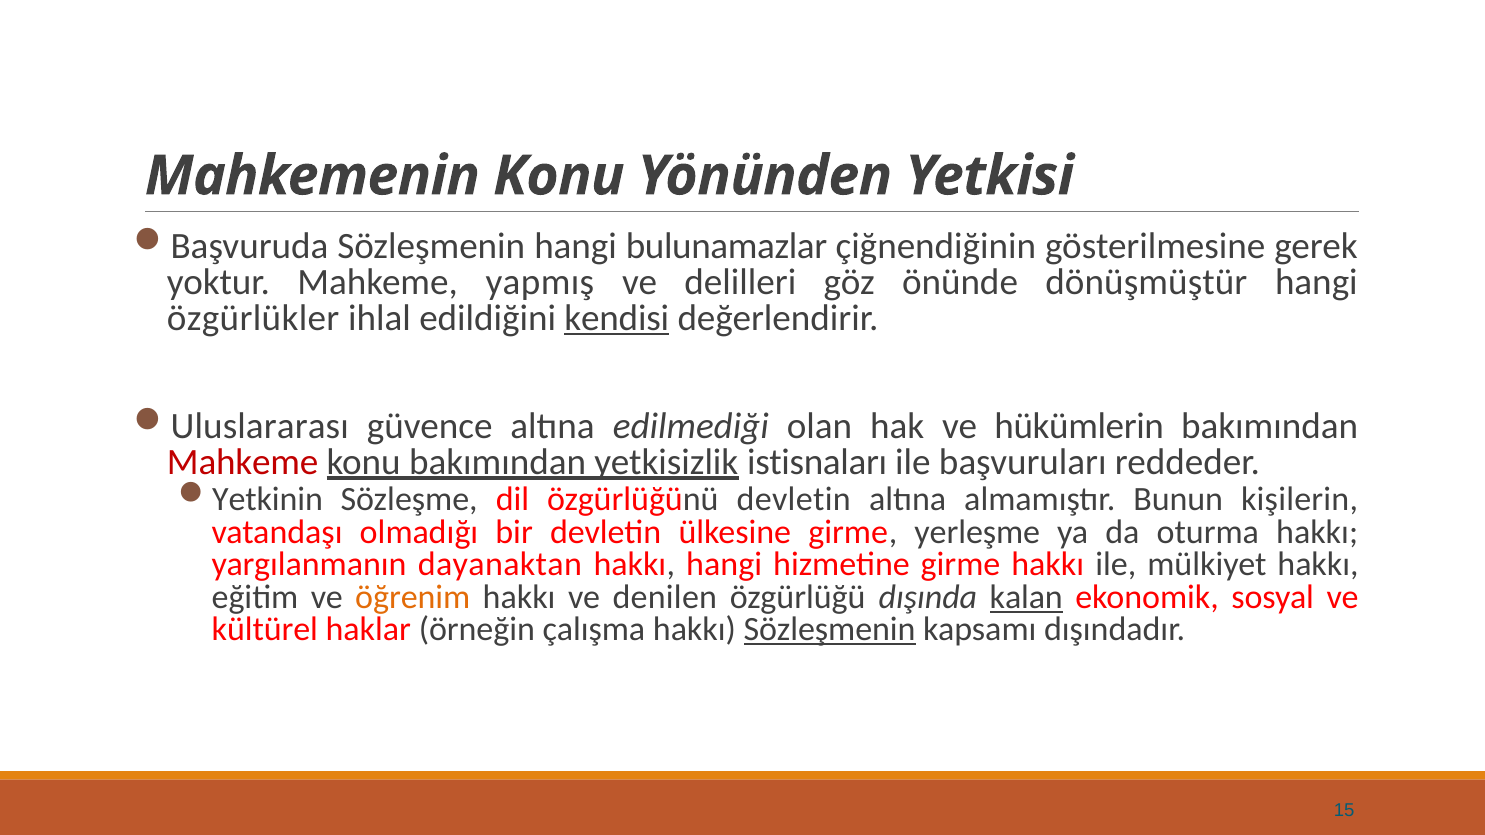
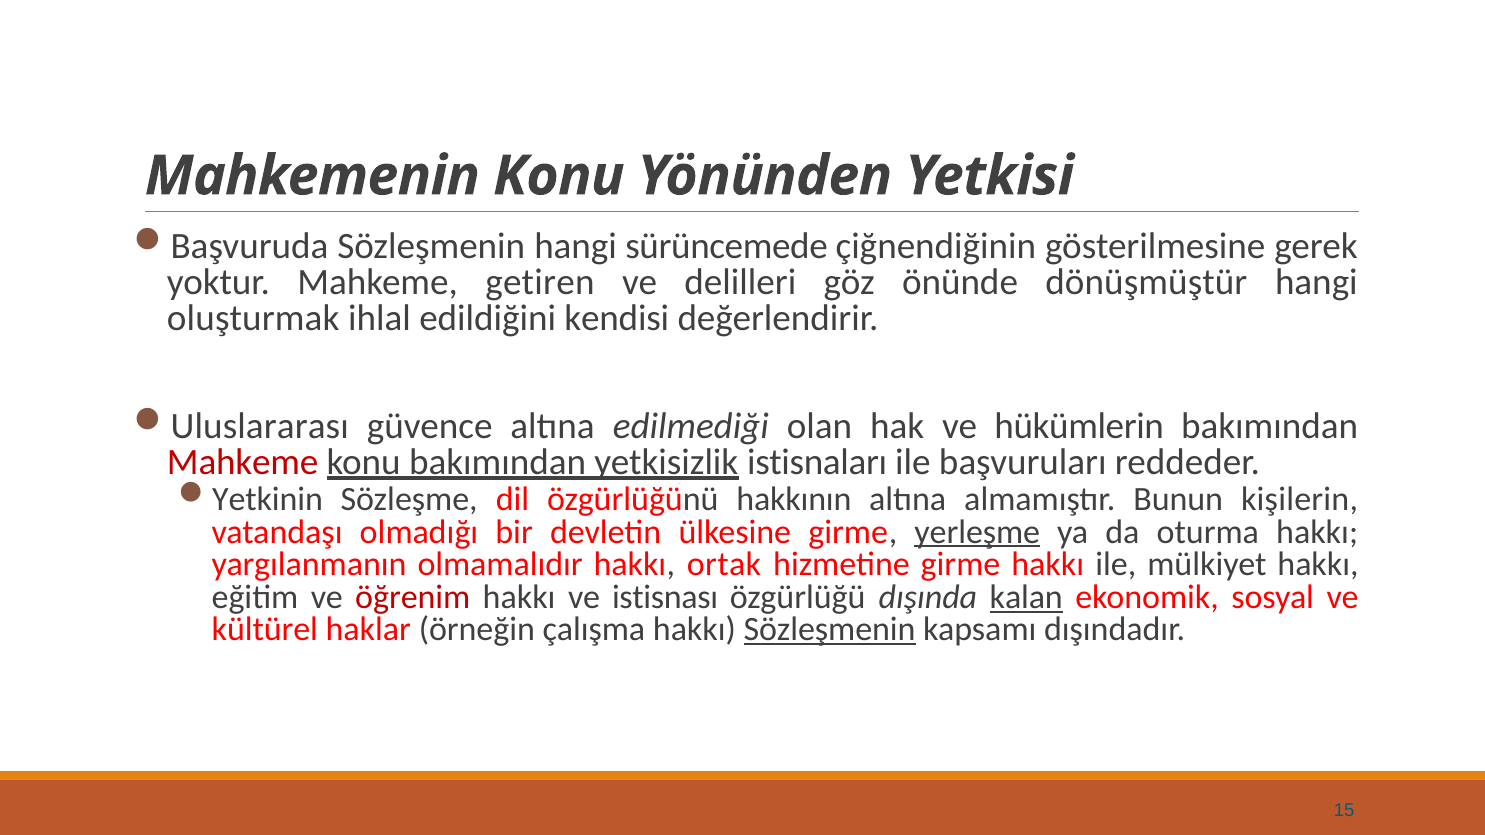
bulunamazlar: bulunamazlar -> sürüncemede
yapmış: yapmış -> getiren
özgürlükler: özgürlükler -> oluşturmak
kendisi underline: present -> none
özgürlüğünü devletin: devletin -> hakkının
yerleşme underline: none -> present
dayanaktan: dayanaktan -> olmamalıdır
hakkı hangi: hangi -> ortak
öğrenim colour: orange -> red
denilen: denilen -> istisnası
